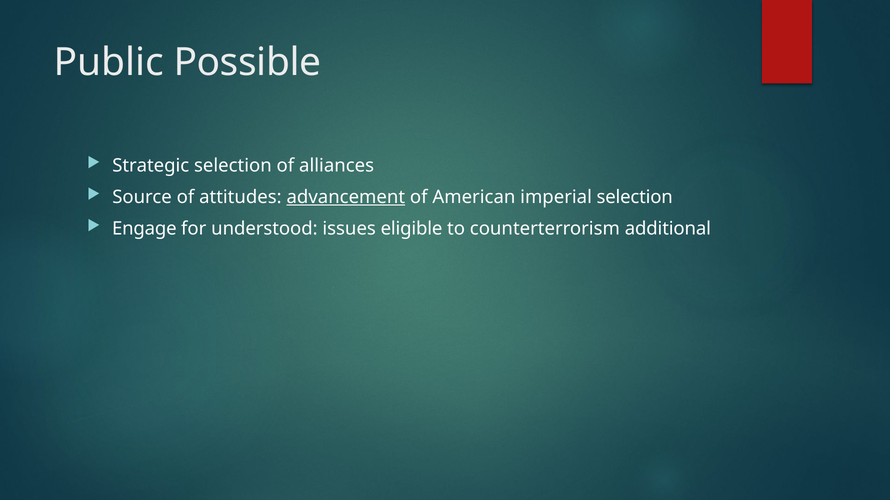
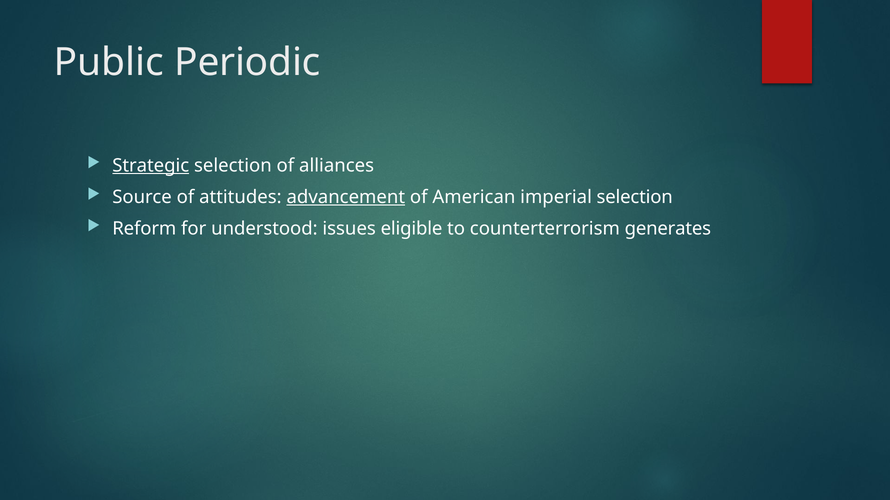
Possible: Possible -> Periodic
Strategic underline: none -> present
Engage: Engage -> Reform
additional: additional -> generates
